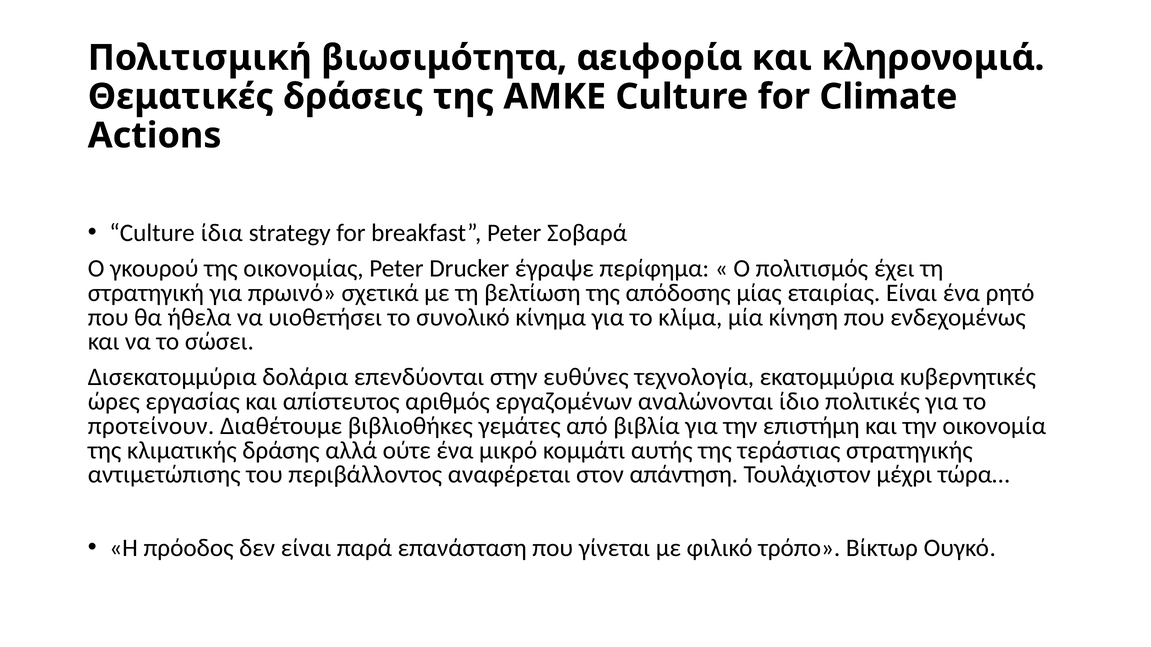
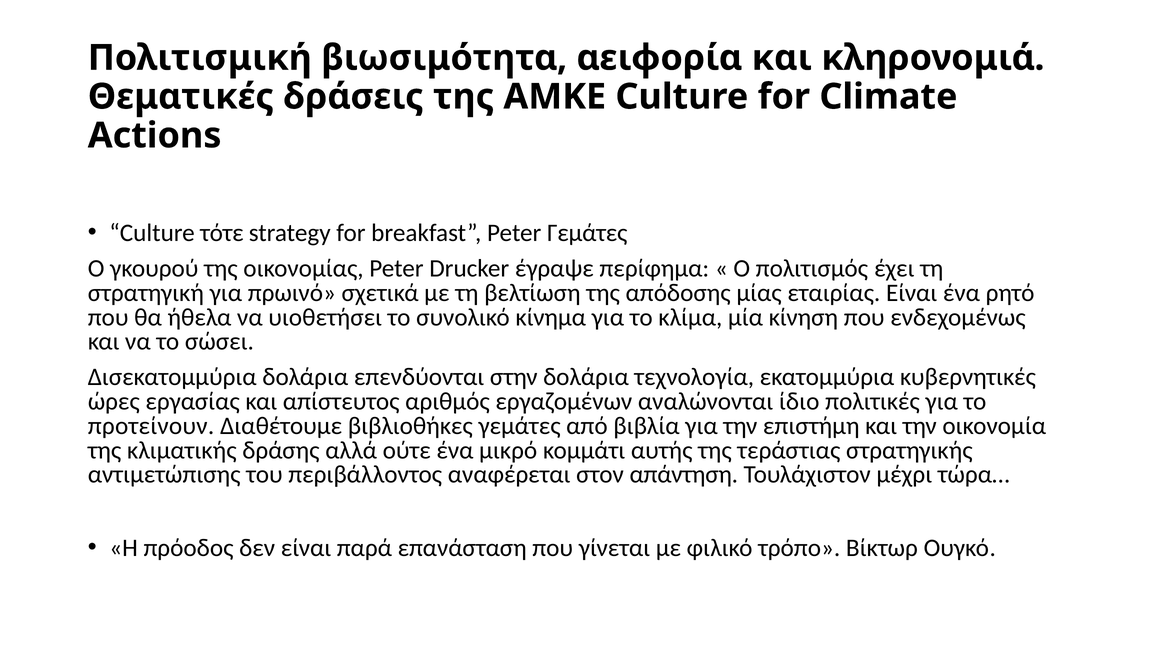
ίδια: ίδια -> τότε
Peter Σοβαρά: Σοβαρά -> Γεμάτες
στην ευθύνες: ευθύνες -> δολάρια
